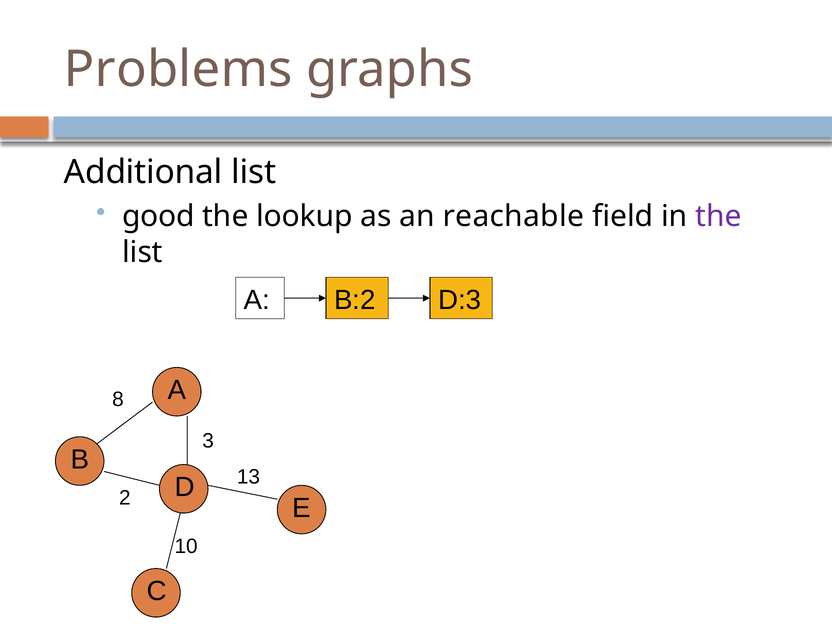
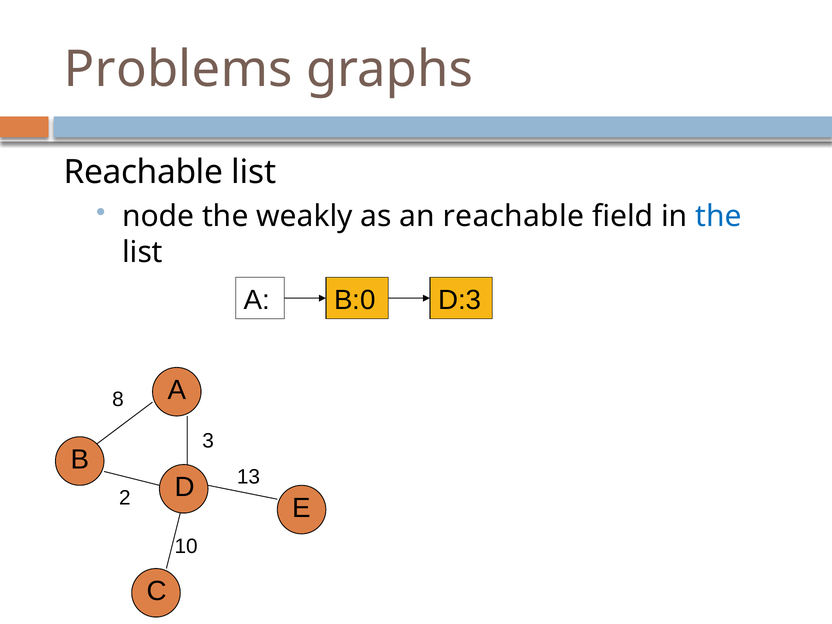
Additional at (143, 172): Additional -> Reachable
good: good -> node
lookup: lookup -> weakly
the at (718, 216) colour: purple -> blue
B:2: B:2 -> B:0
